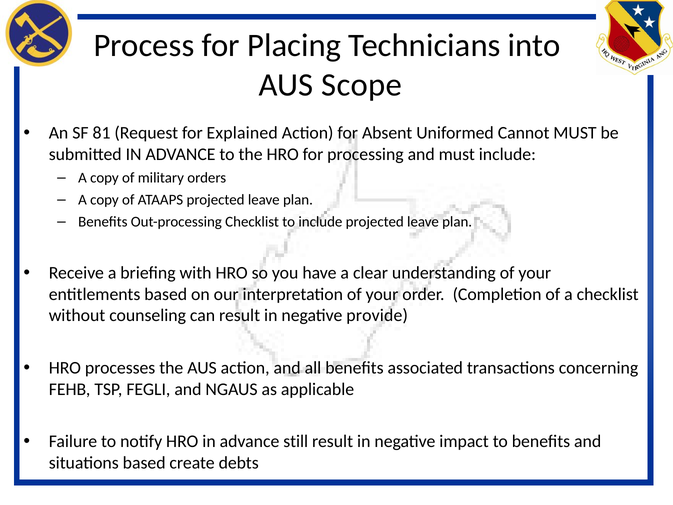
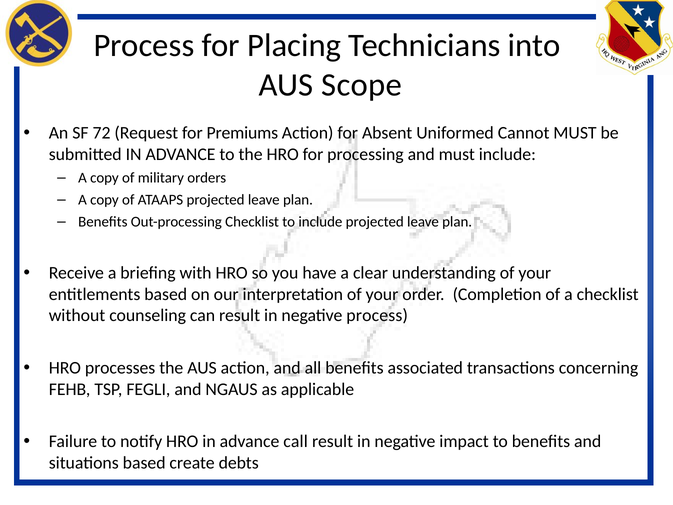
81: 81 -> 72
Explained: Explained -> Premiums
negative provide: provide -> process
still: still -> call
